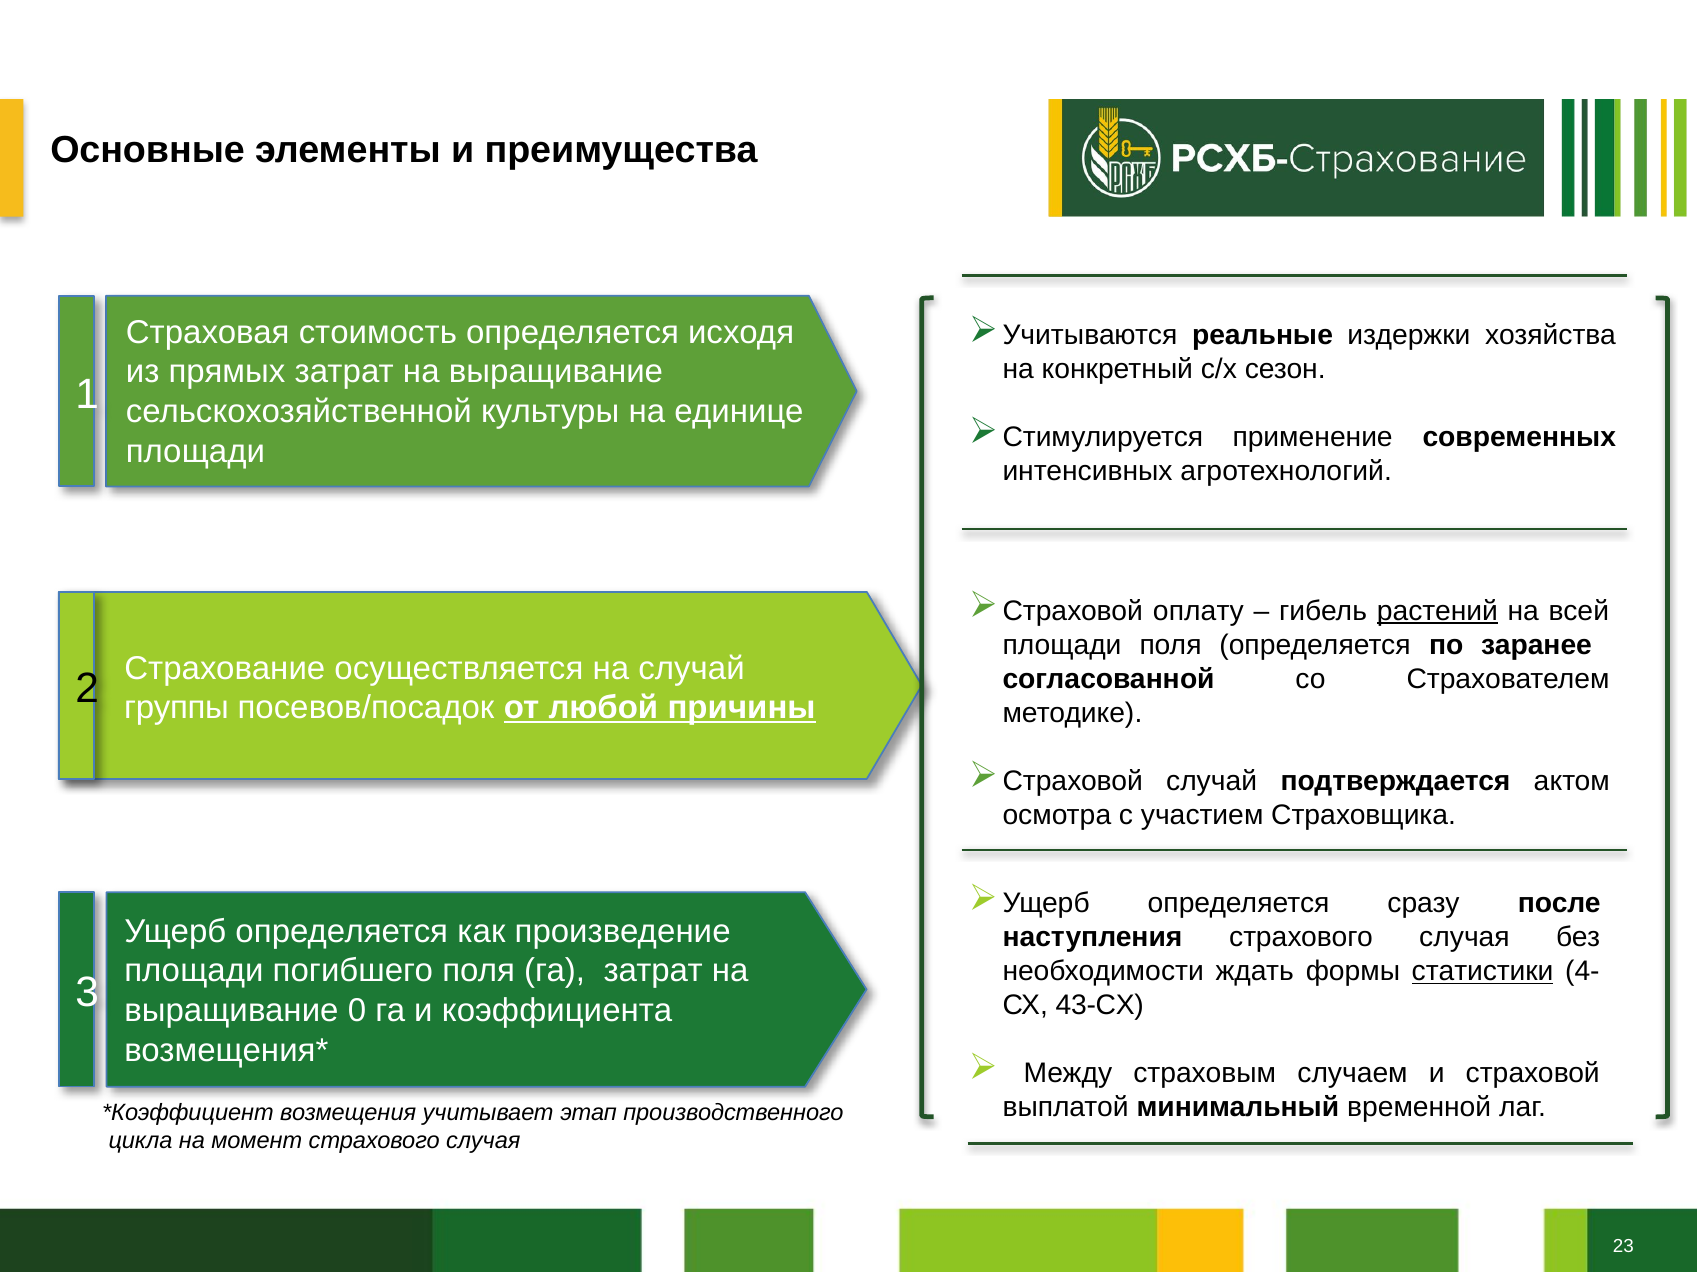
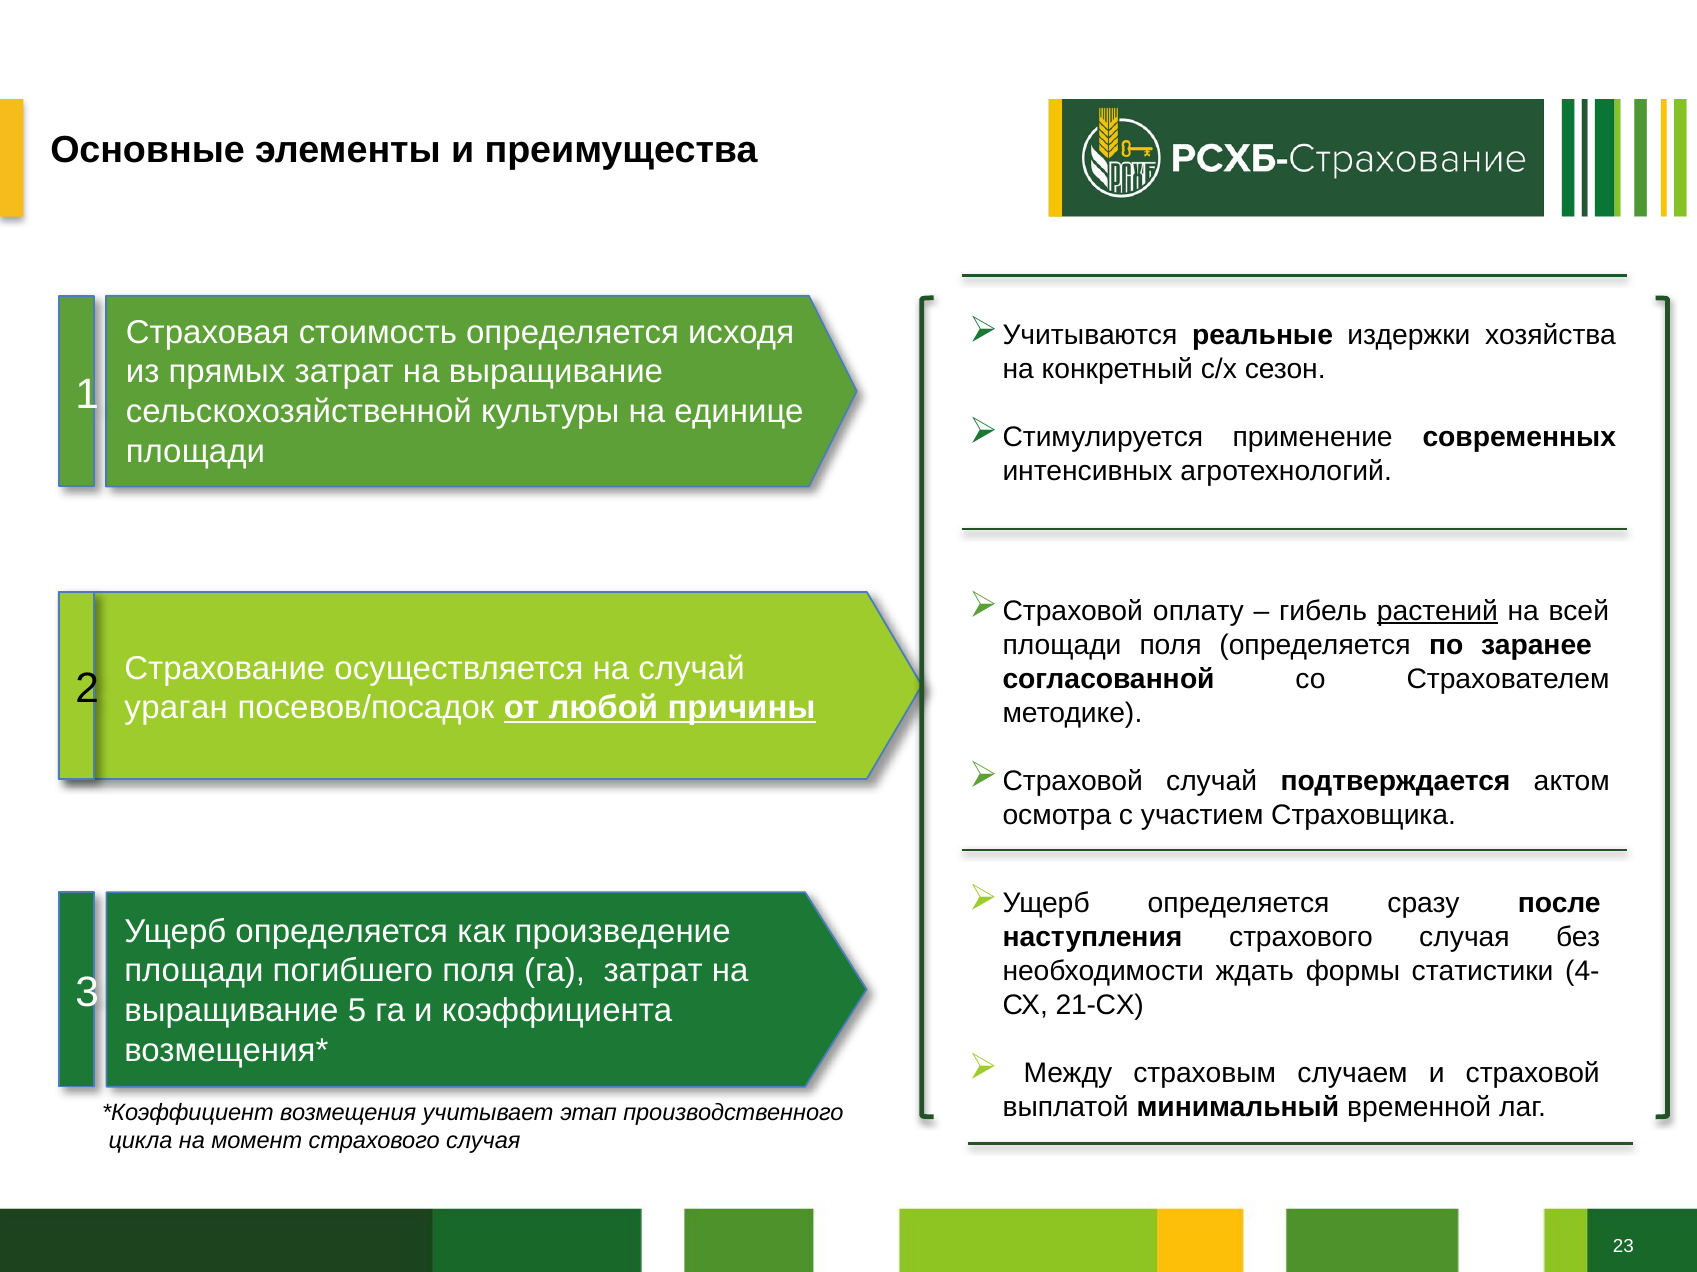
группы: группы -> ураган
статистики underline: present -> none
43-СХ: 43-СХ -> 21-СХ
0: 0 -> 5
